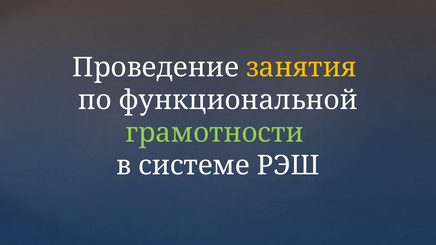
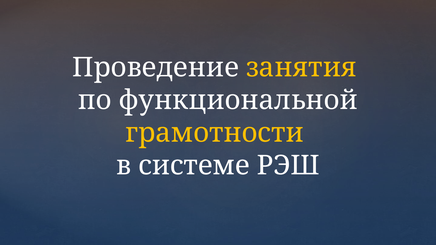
грамотности colour: light green -> yellow
